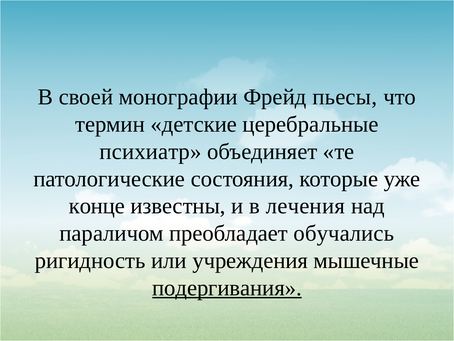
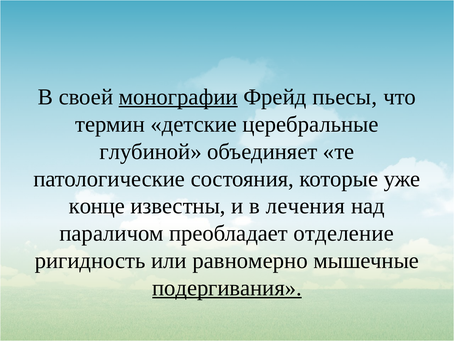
монографии underline: none -> present
психиатр: психиатр -> глубиной
обучались: обучались -> отделение
учреждения: учреждения -> равномерно
